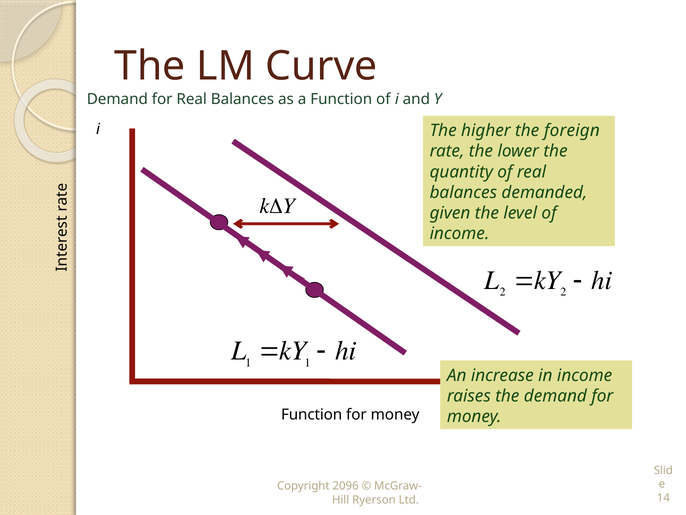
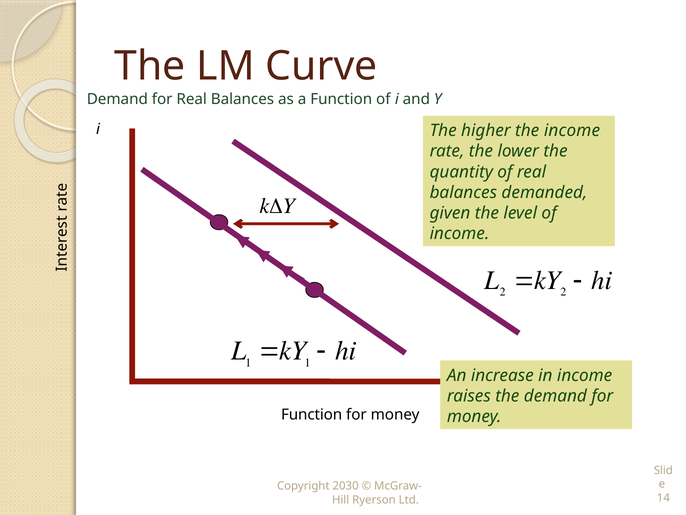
foreign at (572, 131): foreign -> income
2096: 2096 -> 2030
